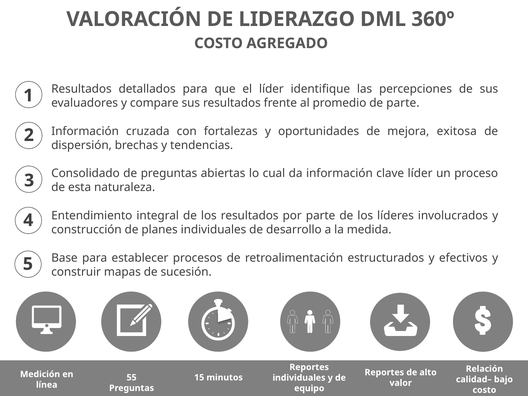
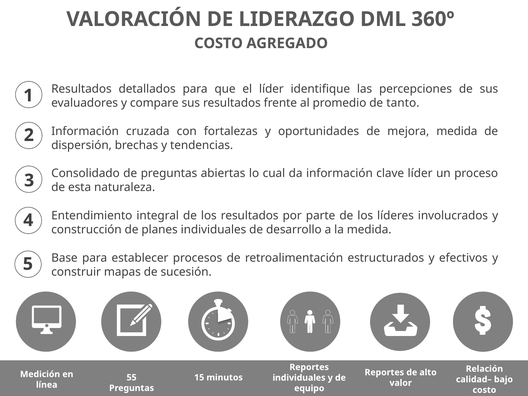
de parte: parte -> tanto
mejora exitosa: exitosa -> medida
